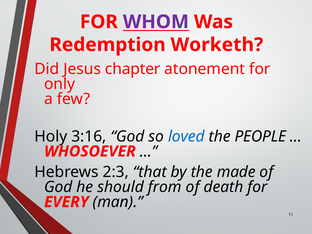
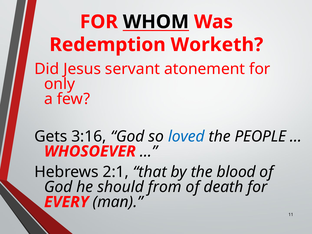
WHOM colour: purple -> black
chapter: chapter -> servant
Holy: Holy -> Gets
2:3: 2:3 -> 2:1
made: made -> blood
